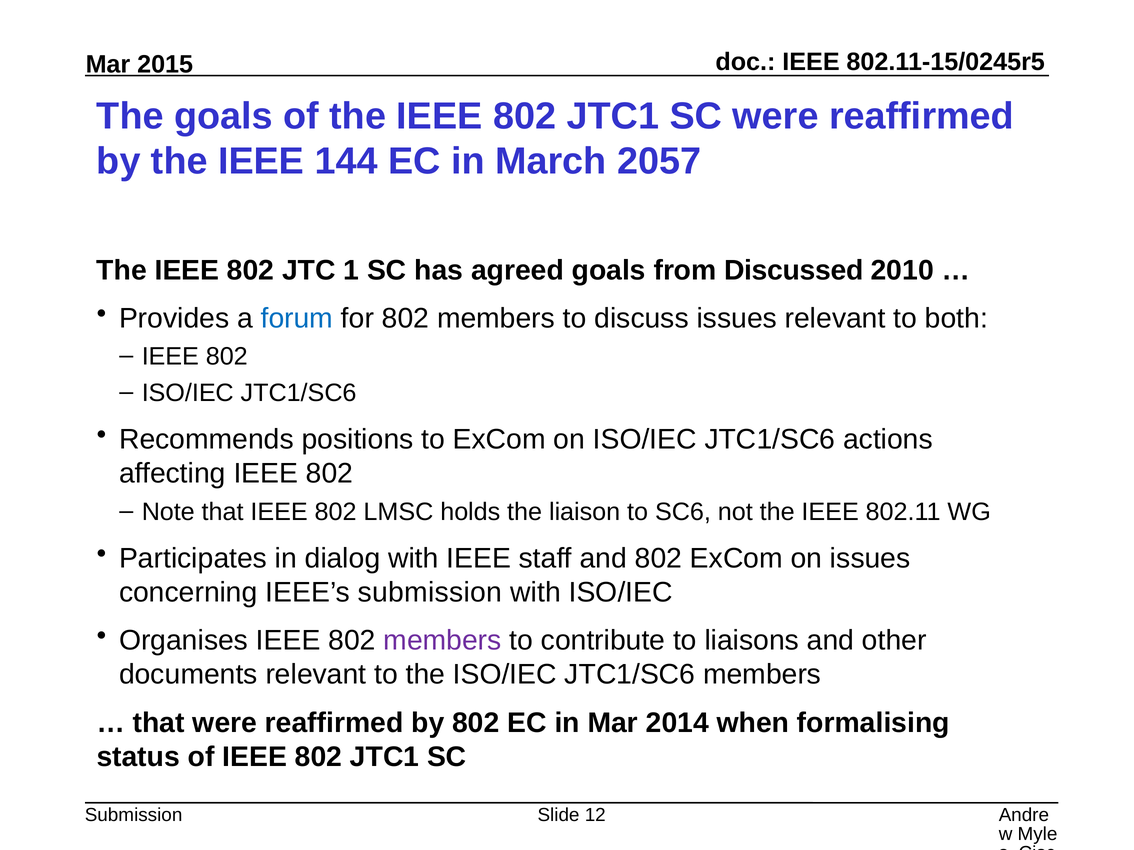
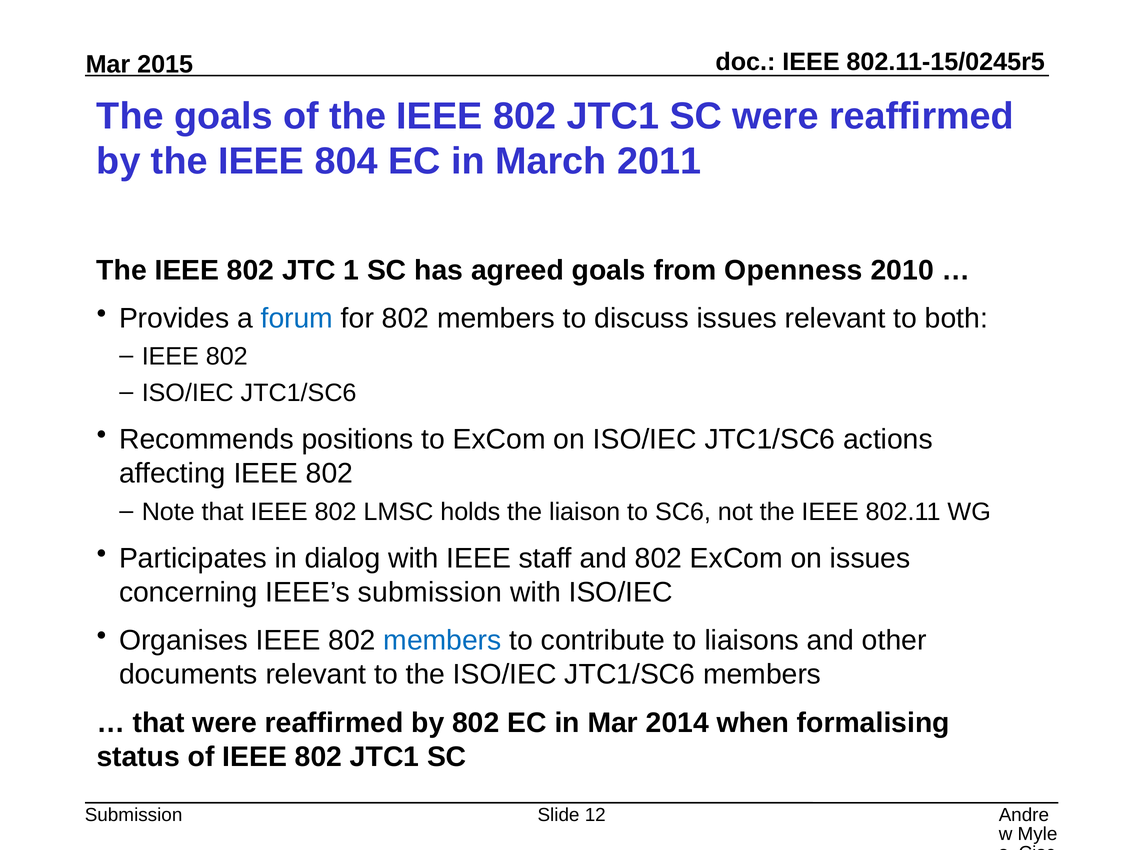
144: 144 -> 804
2057: 2057 -> 2011
Discussed: Discussed -> Openness
members at (442, 641) colour: purple -> blue
